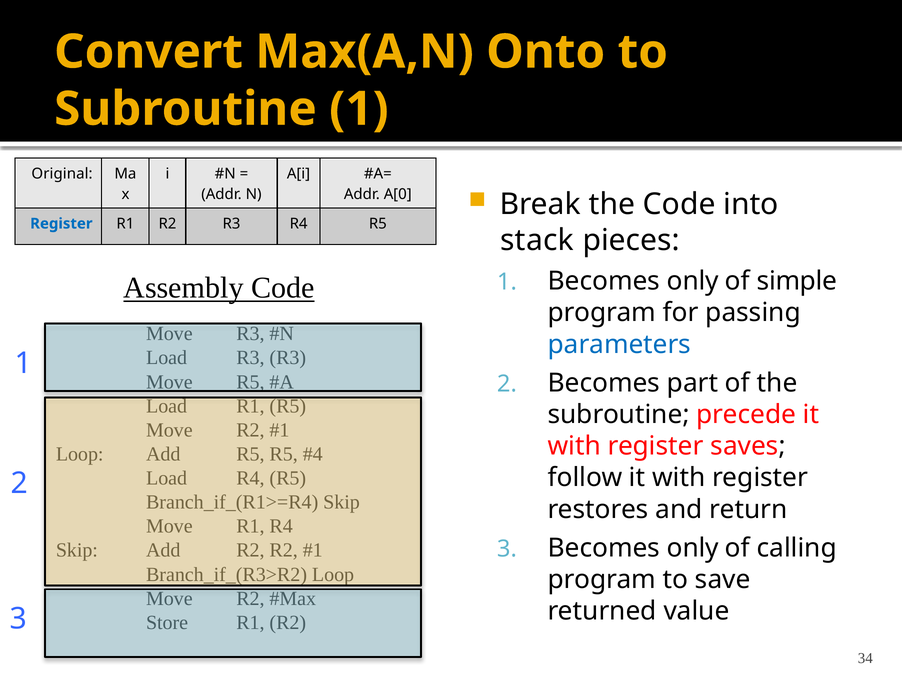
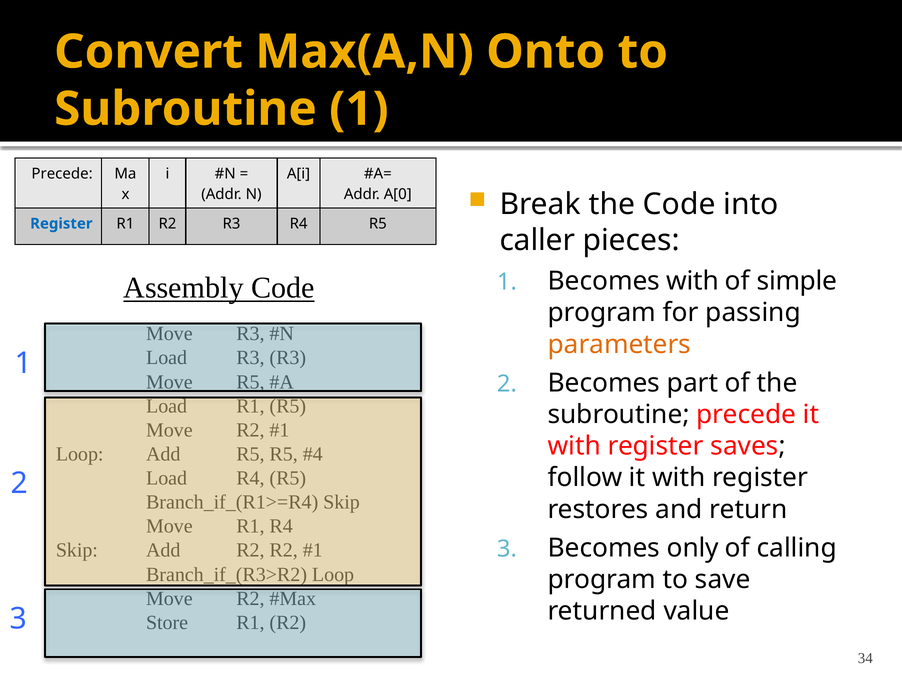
Original at (62, 173): Original -> Precede
stack: stack -> caller
1 Becomes only: only -> with
parameters colour: blue -> orange
